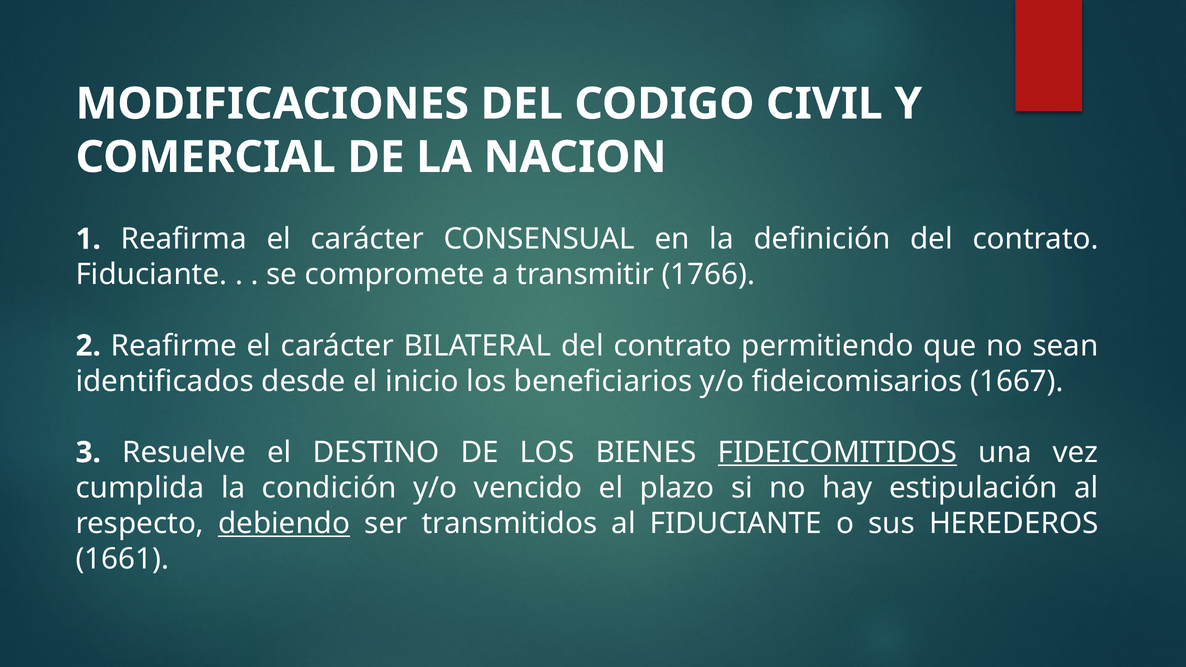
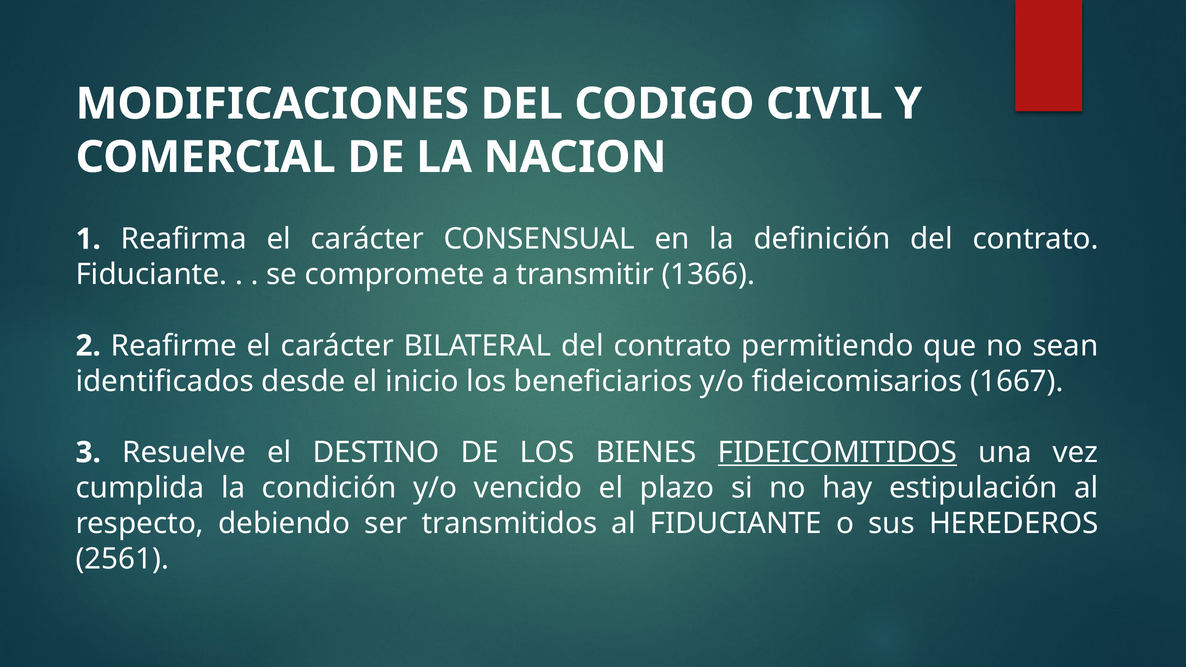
1766: 1766 -> 1366
debiendo underline: present -> none
1661: 1661 -> 2561
